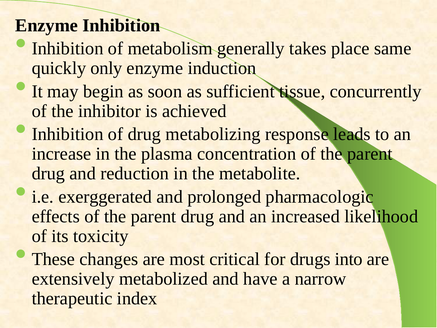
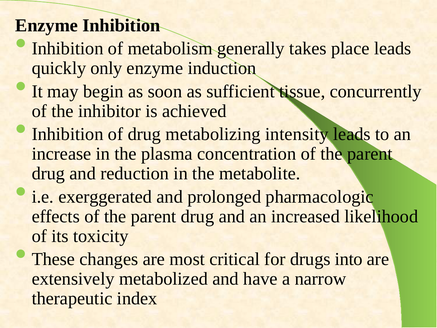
place same: same -> leads
response: response -> intensity
